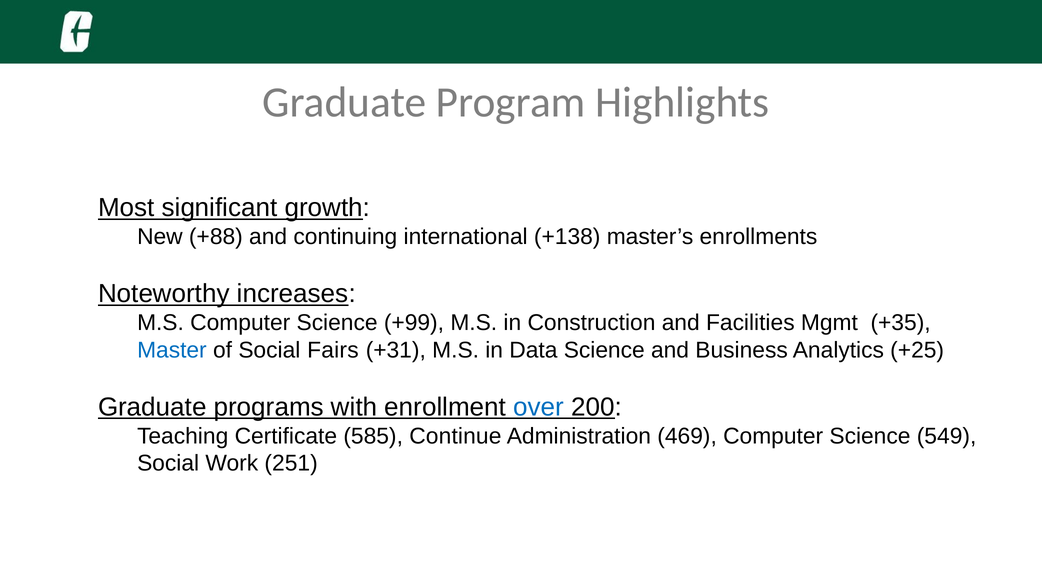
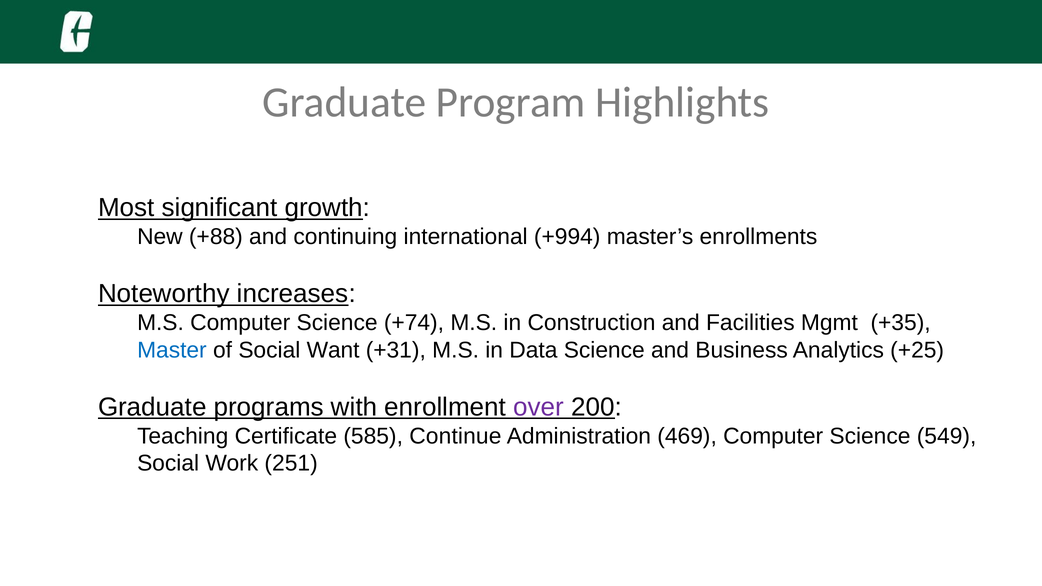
+138: +138 -> +994
+99: +99 -> +74
Fairs: Fairs -> Want
over colour: blue -> purple
